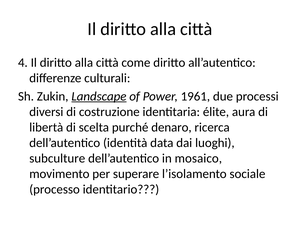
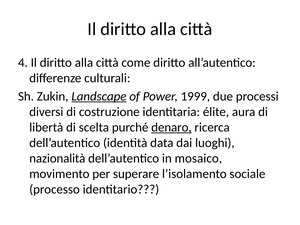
1961: 1961 -> 1999
denaro underline: none -> present
subculture: subculture -> nazionalità
